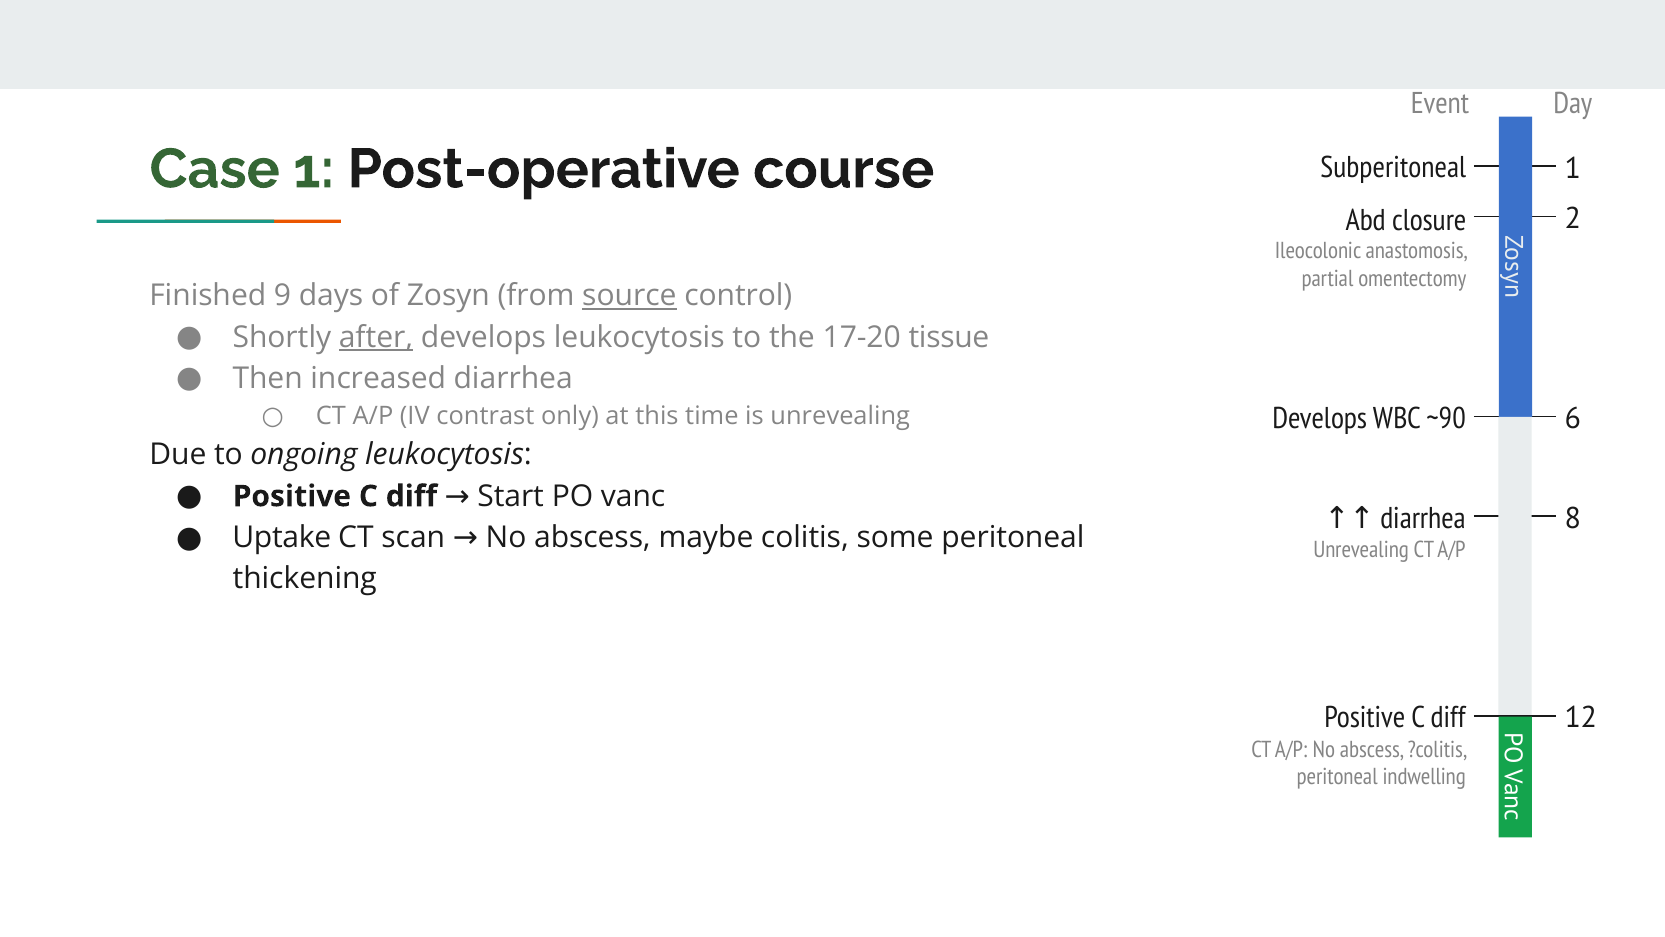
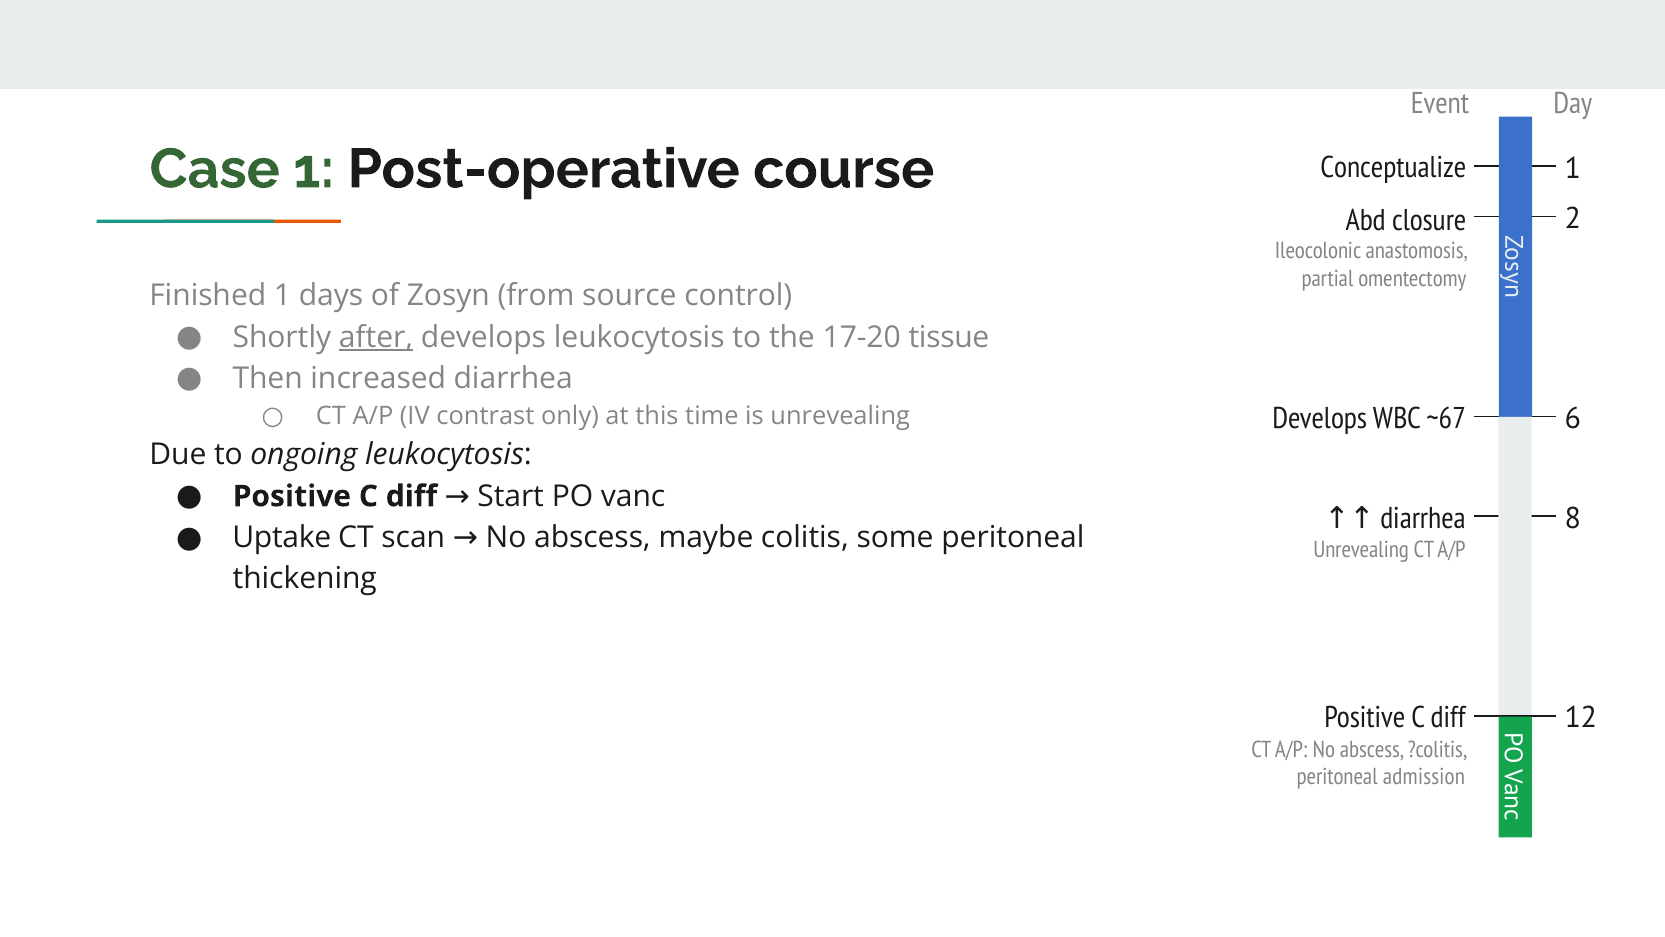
Subperitoneal: Subperitoneal -> Conceptualize
Finished 9: 9 -> 1
source underline: present -> none
~90: ~90 -> ~67
indwelling: indwelling -> admission
